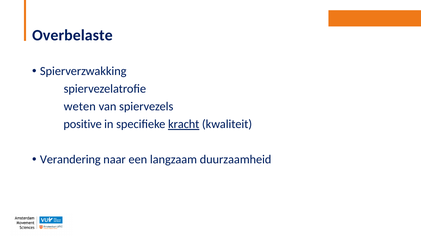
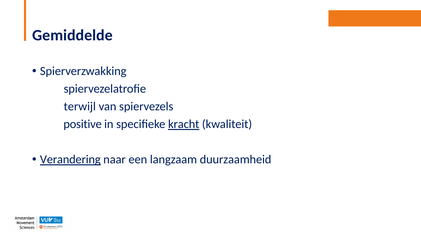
Overbelaste: Overbelaste -> Gemiddelde
weten: weten -> terwijl
Verandering underline: none -> present
